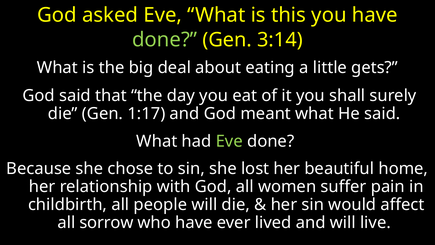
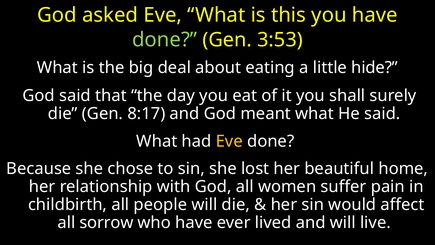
3:14: 3:14 -> 3:53
gets: gets -> hide
1:17: 1:17 -> 8:17
Eve at (229, 141) colour: light green -> yellow
